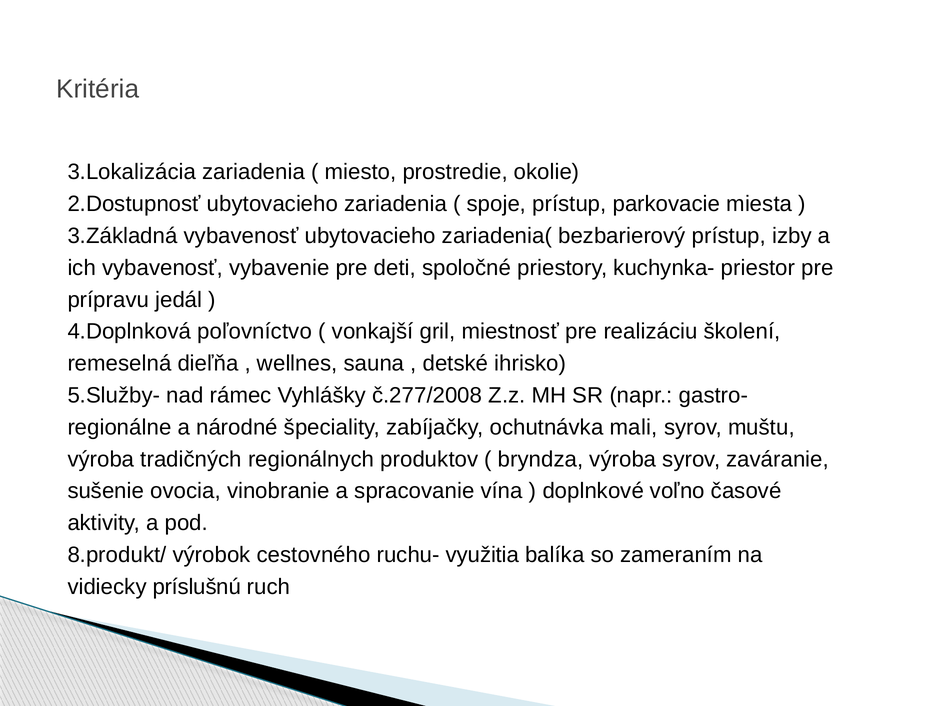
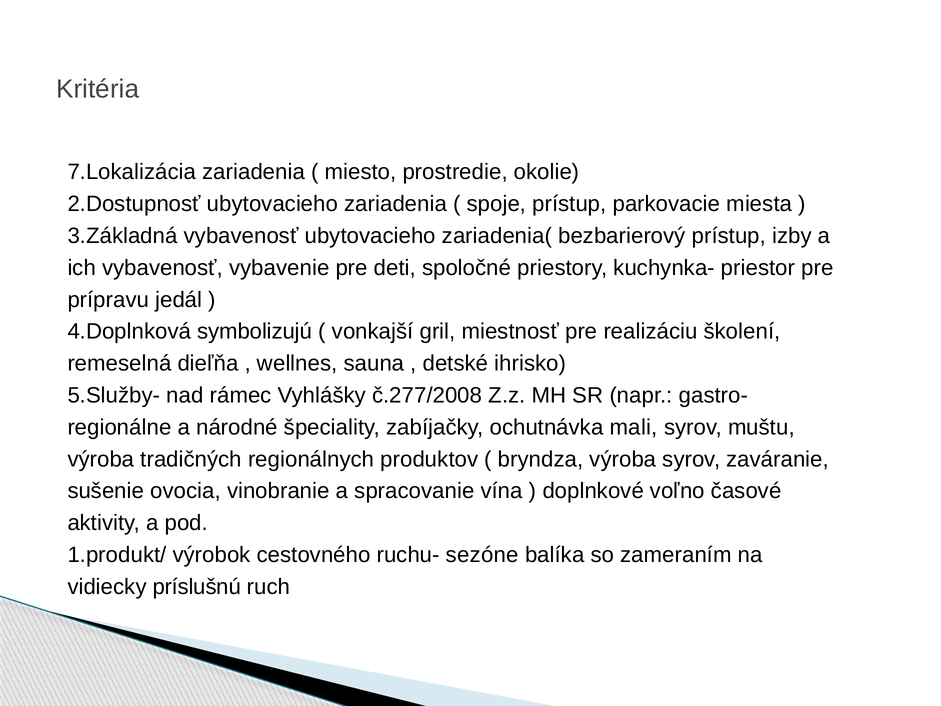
3.Lokalizácia: 3.Lokalizácia -> 7.Lokalizácia
poľovníctvo: poľovníctvo -> symbolizujú
8.produkt/: 8.produkt/ -> 1.produkt/
využitia: využitia -> sezóne
